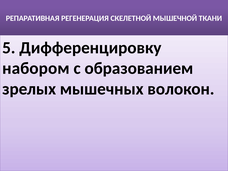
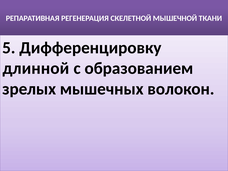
набором: набором -> длинной
